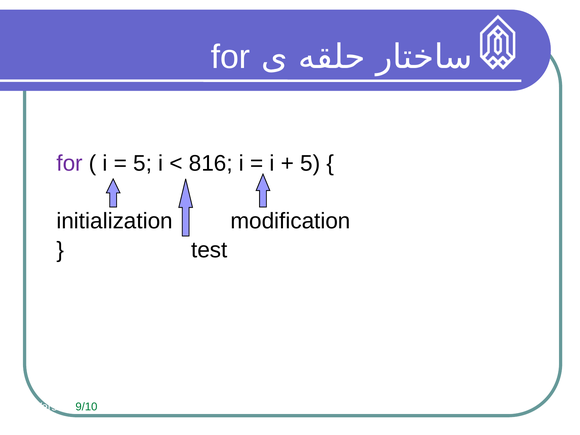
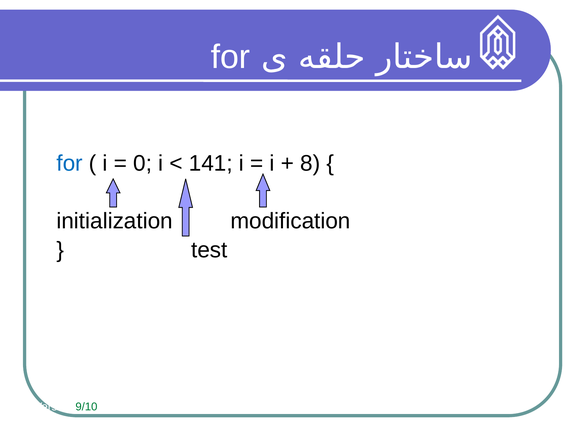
for at (70, 163) colour: purple -> blue
5 at (143, 163): 5 -> 0
816: 816 -> 141
5 at (310, 163): 5 -> 8
